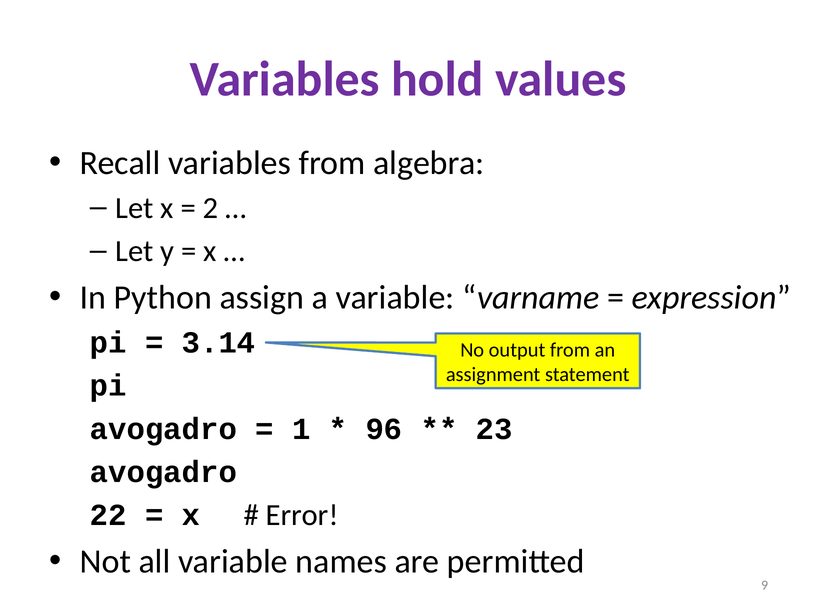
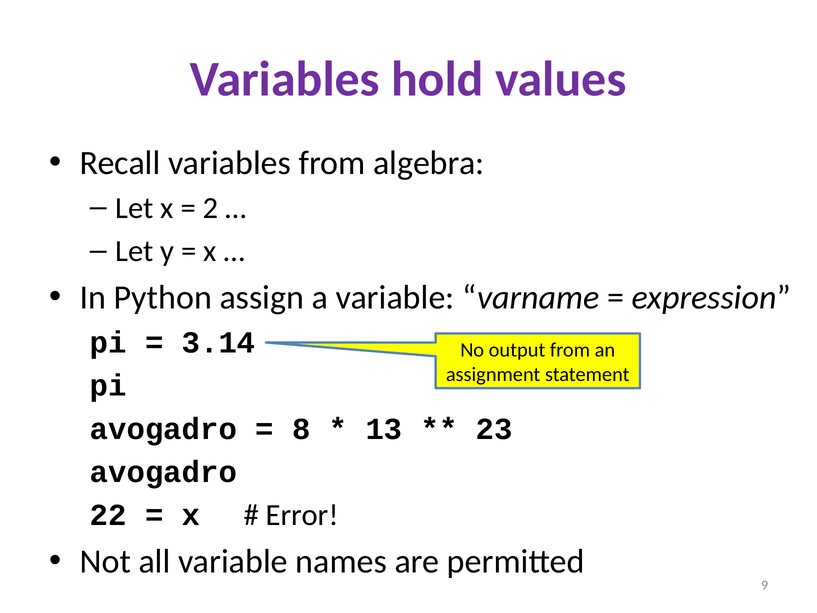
1: 1 -> 8
96: 96 -> 13
